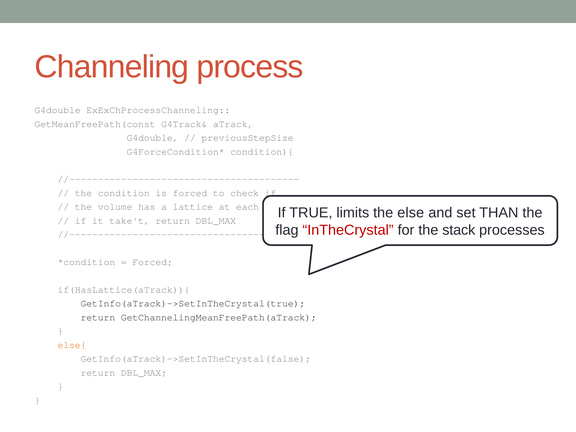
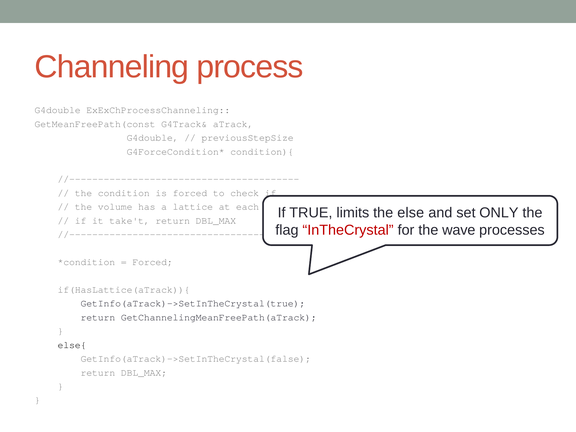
THAN: THAN -> ONLY
stack: stack -> wave
else{ colour: orange -> black
